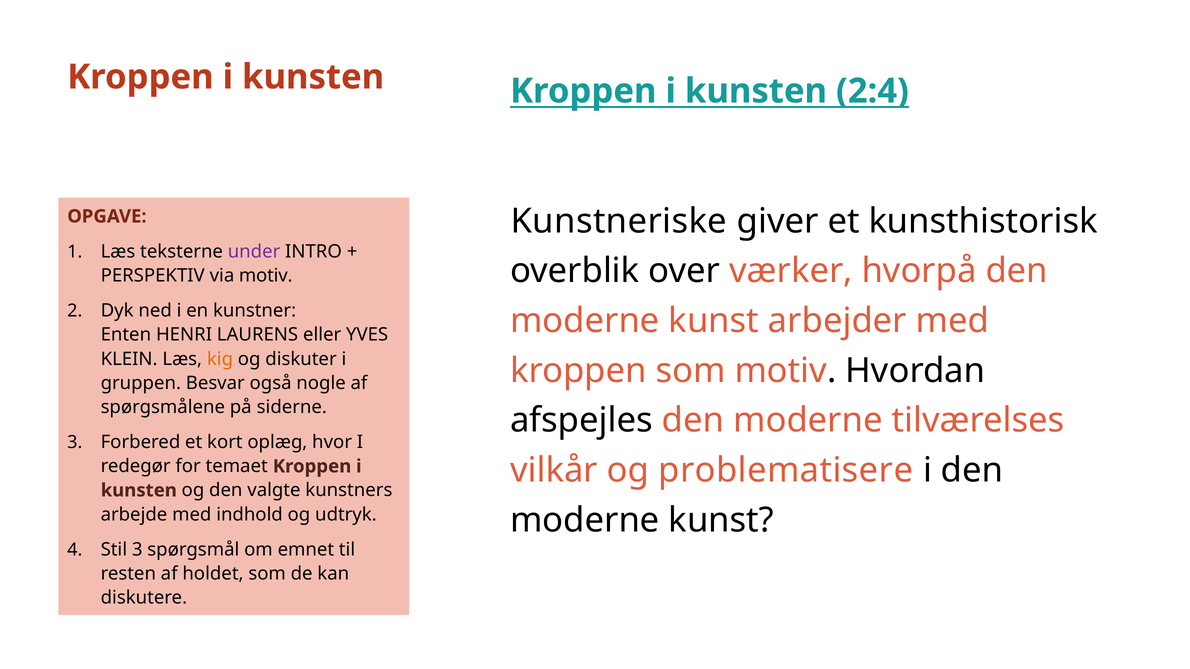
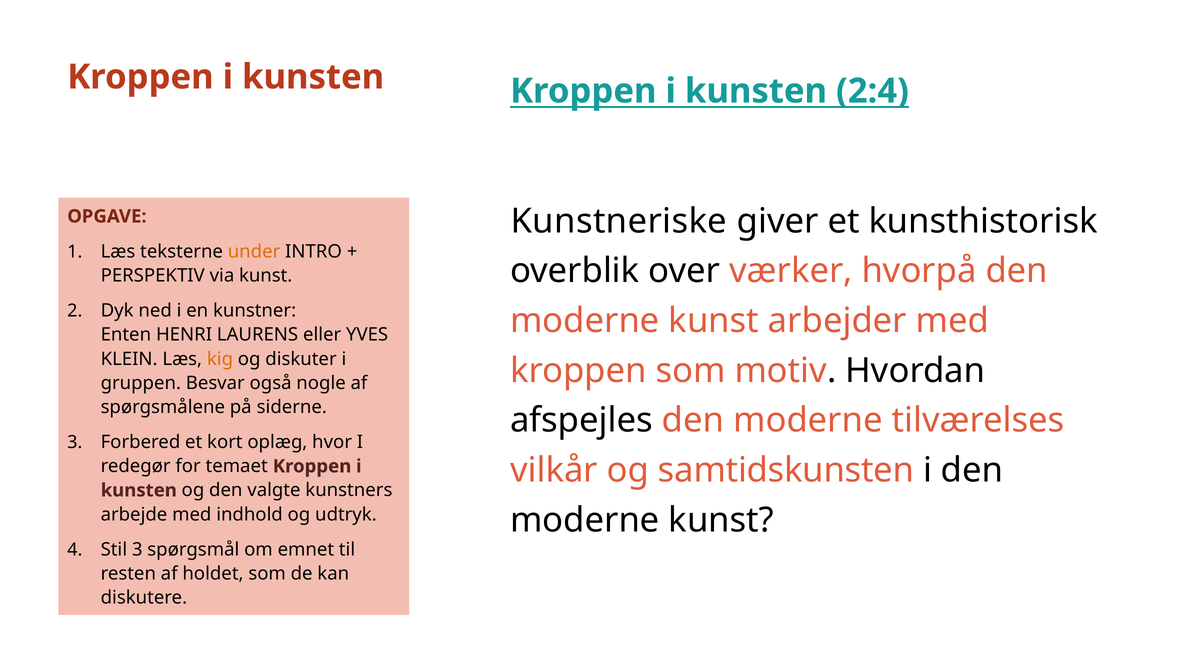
under colour: purple -> orange
via motiv: motiv -> kunst
problematisere: problematisere -> samtidskunsten
